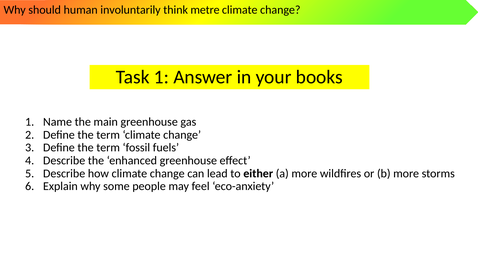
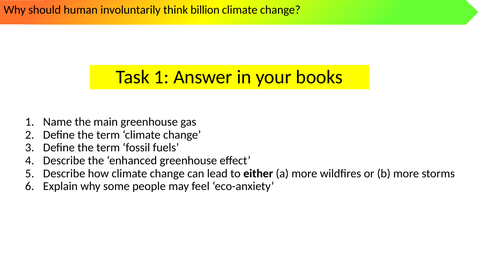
metre: metre -> billion
